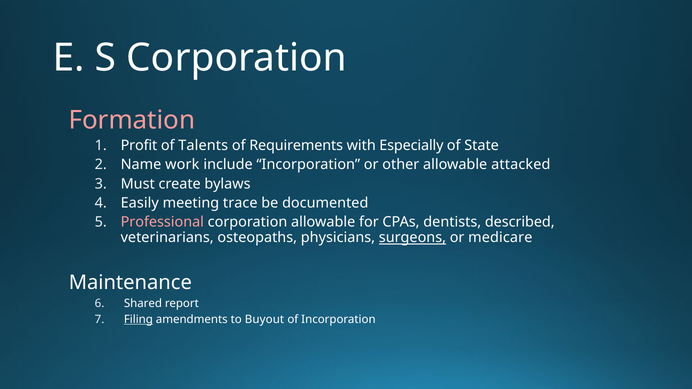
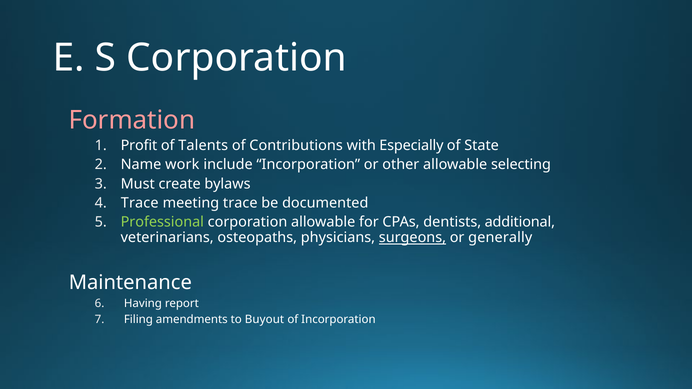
Requirements: Requirements -> Contributions
attacked: attacked -> selecting
Easily at (140, 203): Easily -> Trace
Professional colour: pink -> light green
described: described -> additional
medicare: medicare -> generally
Shared: Shared -> Having
Filing underline: present -> none
